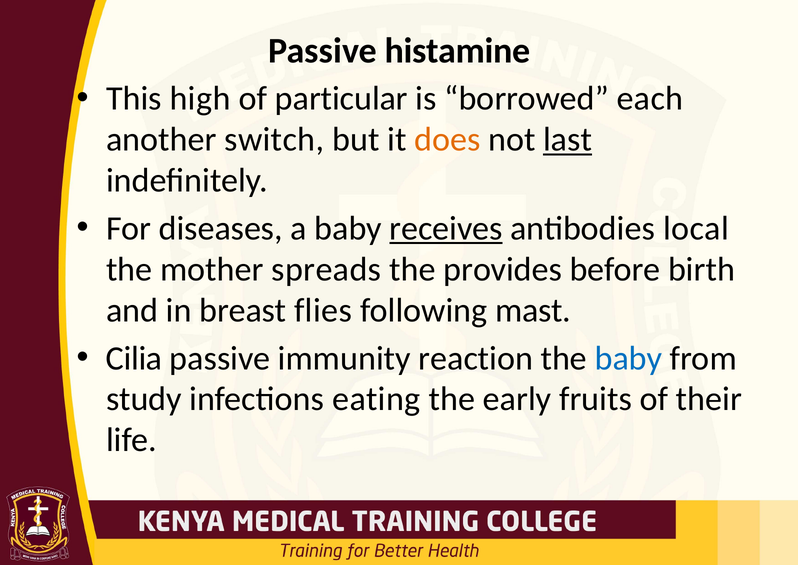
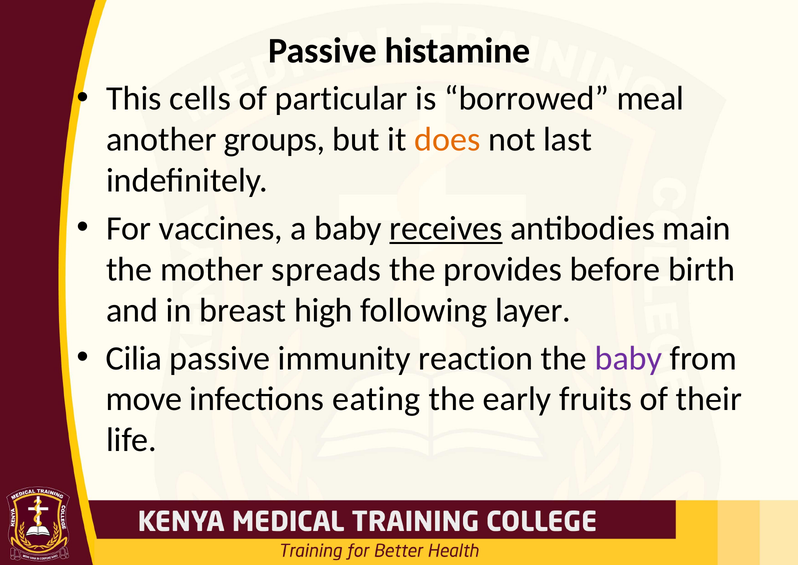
high: high -> cells
each: each -> meal
switch: switch -> groups
last underline: present -> none
diseases: diseases -> vaccines
local: local -> main
flies: flies -> high
mast: mast -> layer
baby at (628, 358) colour: blue -> purple
study: study -> move
